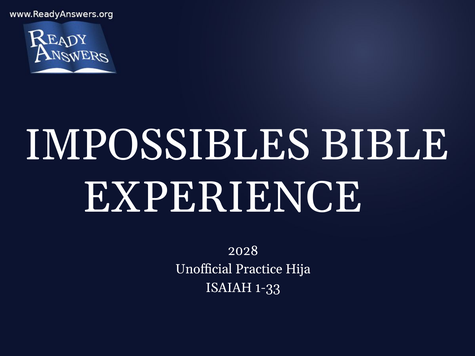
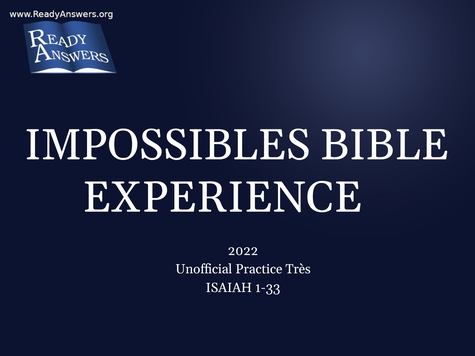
2028: 2028 -> 2022
Hija: Hija -> Très
